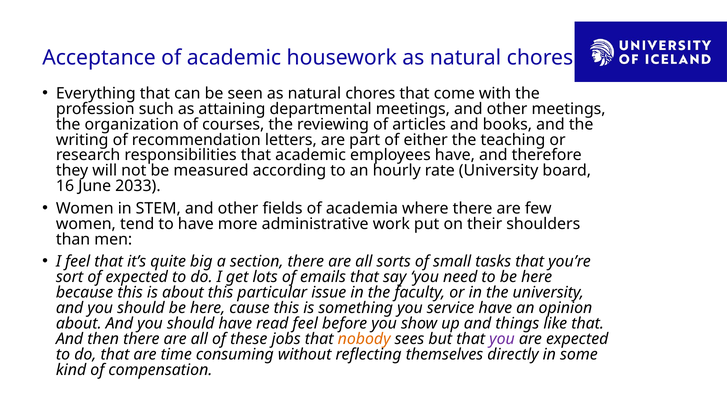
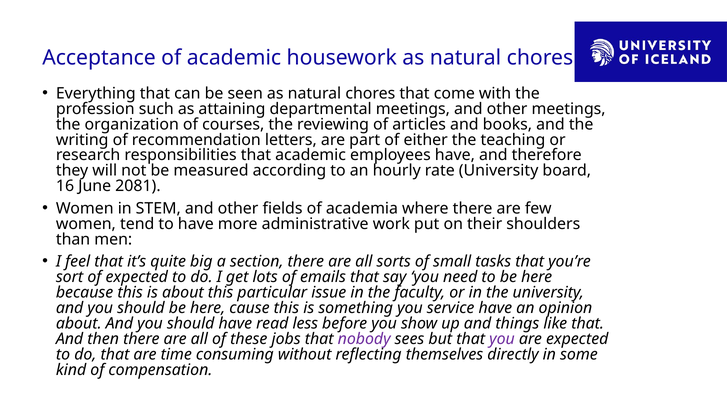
2033: 2033 -> 2081
read feel: feel -> less
nobody colour: orange -> purple
